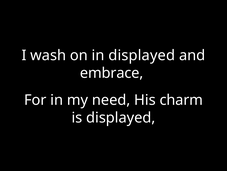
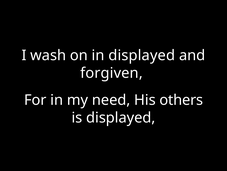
embrace: embrace -> forgiven
charm: charm -> others
